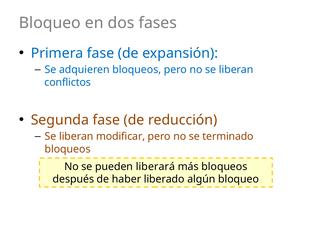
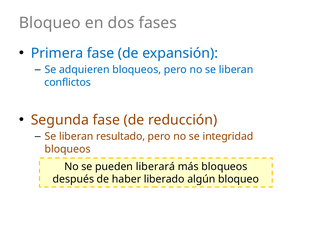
modificar: modificar -> resultado
terminado: terminado -> integridad
